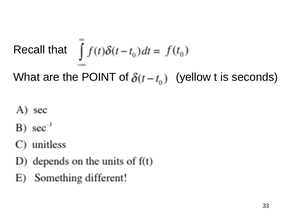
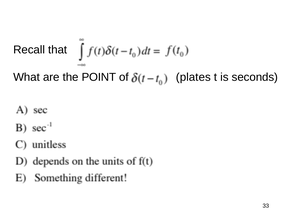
yellow: yellow -> plates
